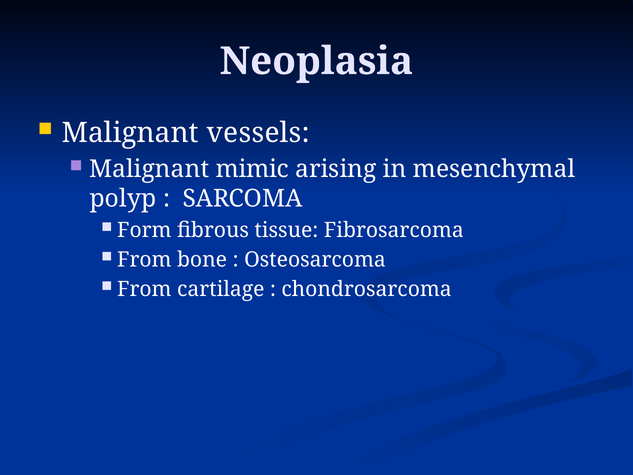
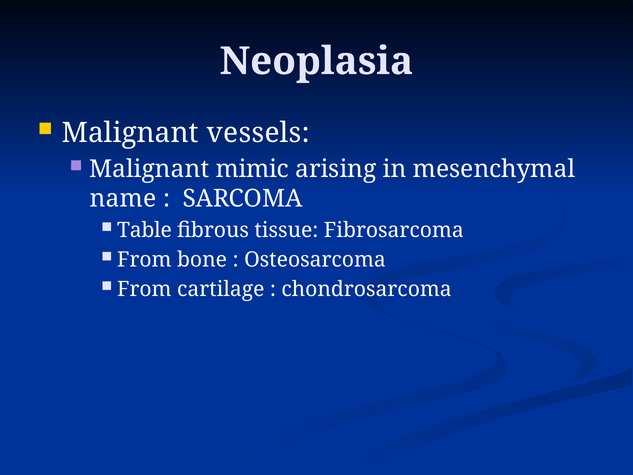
polyp: polyp -> name
Form: Form -> Table
